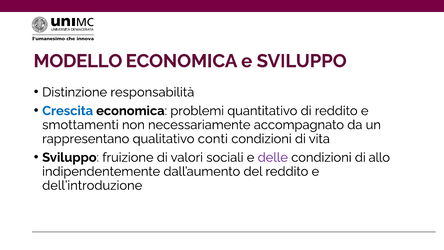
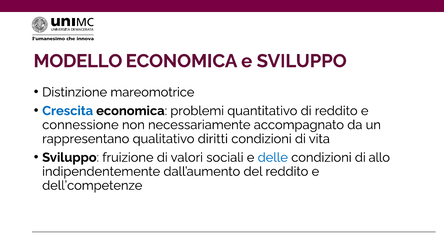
responsabilità: responsabilità -> mareomotrice
smottamenti: smottamenti -> connessione
conti: conti -> diritti
delle colour: purple -> blue
dell’introduzione: dell’introduzione -> dell’competenze
